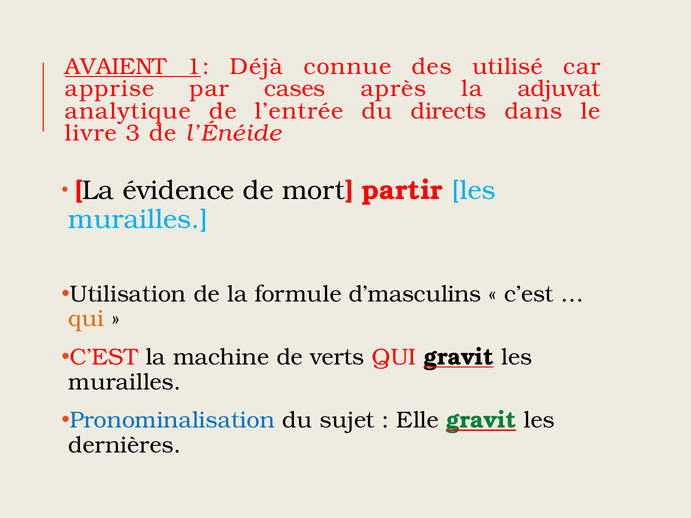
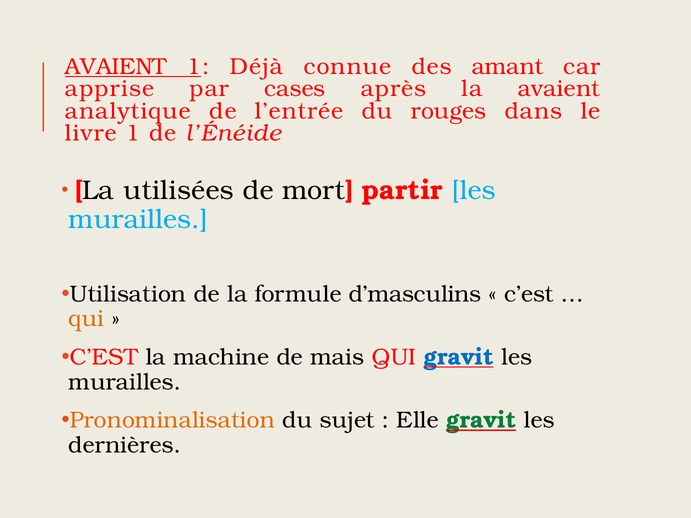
utilisé: utilisé -> amant
la adjuvat: adjuvat -> avaient
directs: directs -> rouges
livre 3: 3 -> 1
évidence: évidence -> utilisées
verts: verts -> mais
gravit at (459, 357) colour: black -> blue
Pronominalisation colour: blue -> orange
